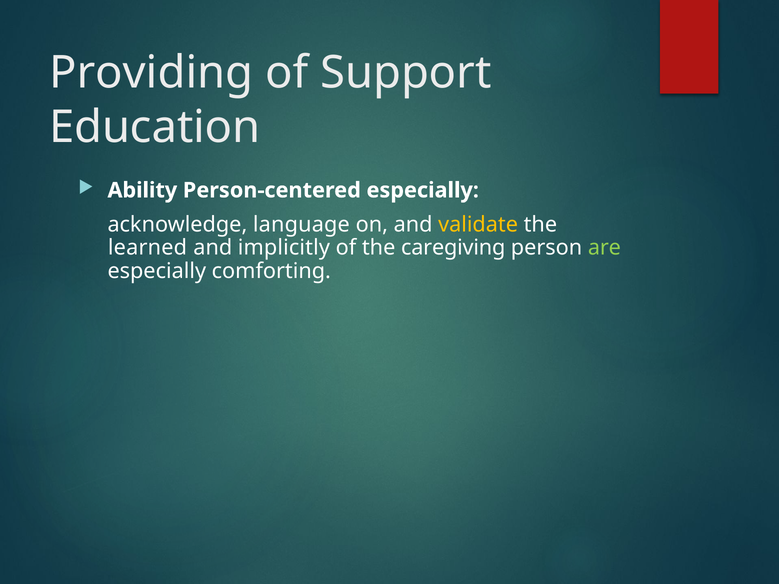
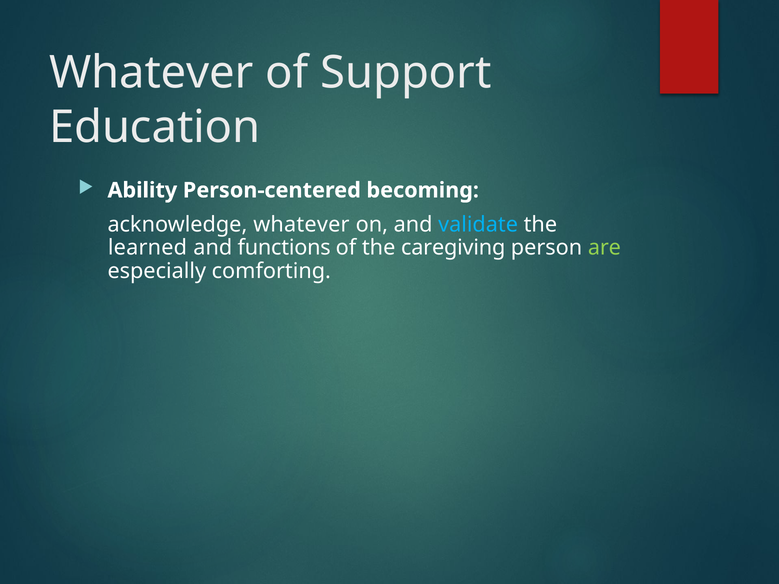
Providing at (151, 73): Providing -> Whatever
Person-centered especially: especially -> becoming
acknowledge language: language -> whatever
validate colour: yellow -> light blue
implicitly: implicitly -> functions
